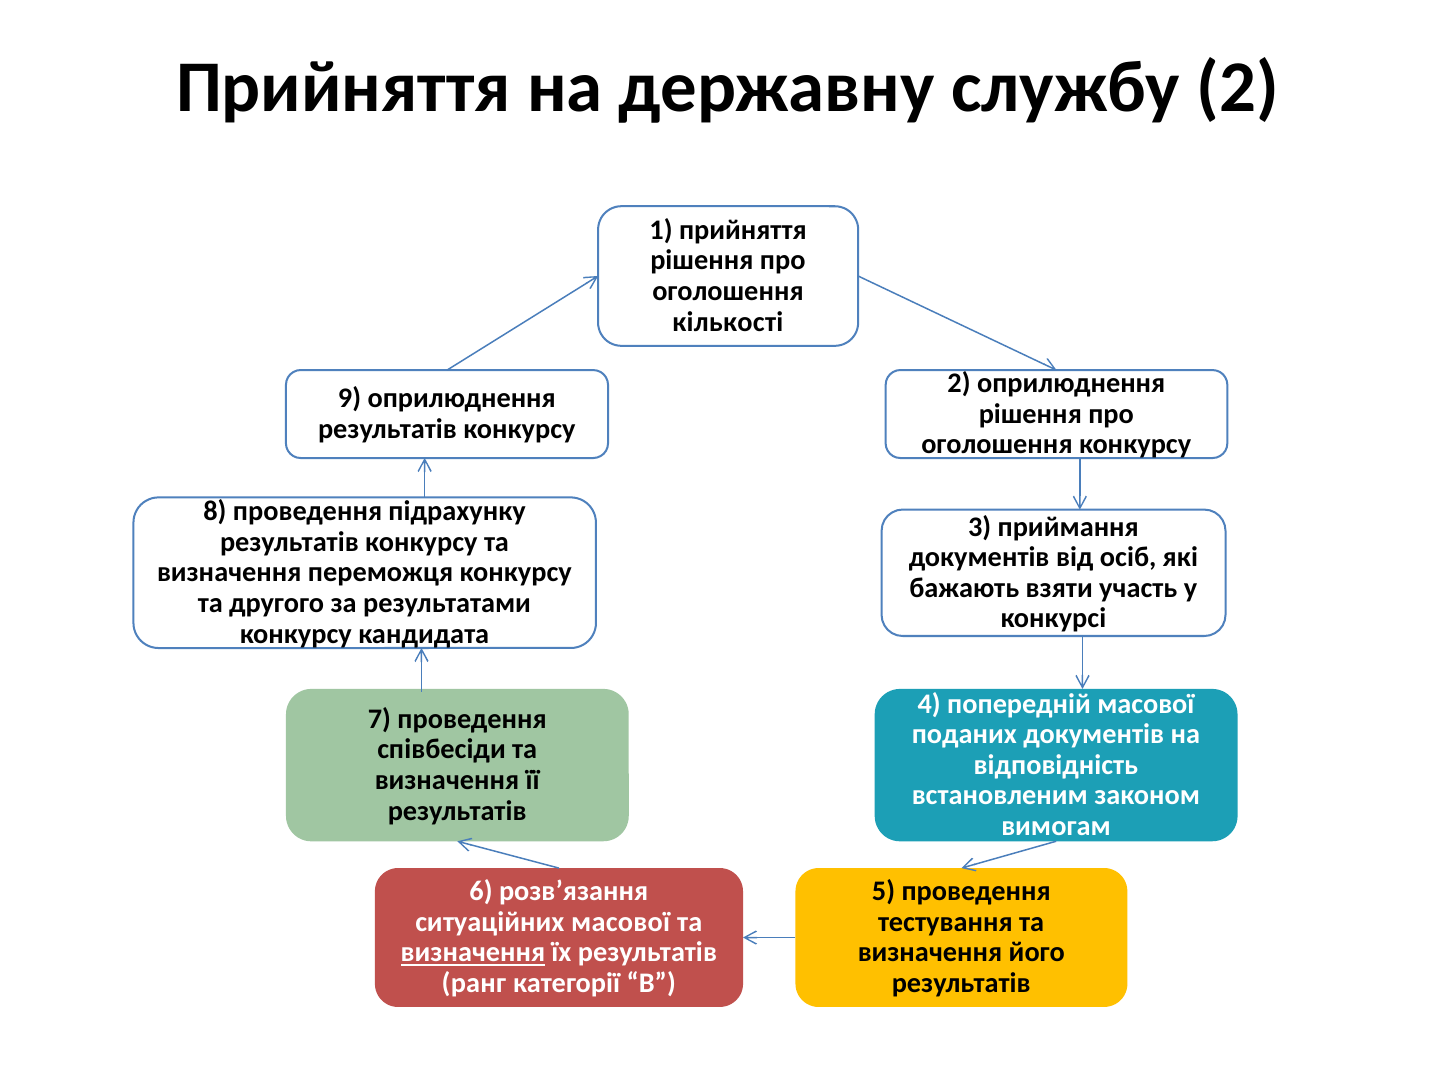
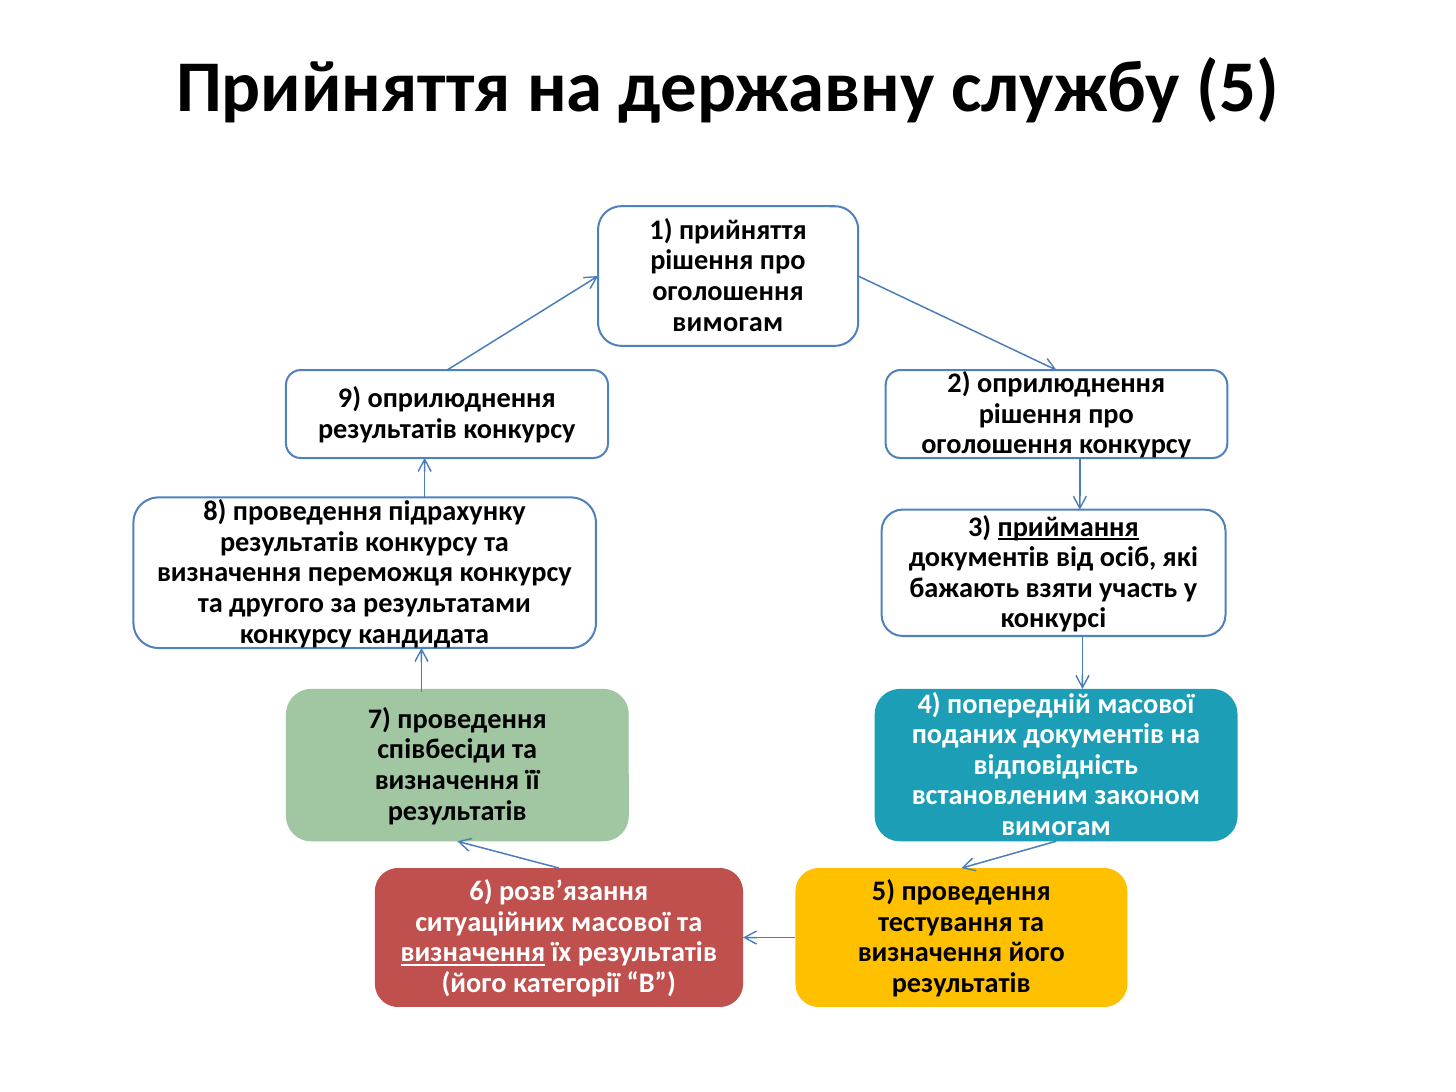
службу 2: 2 -> 5
кількості at (728, 322): кількості -> вимогам
приймання underline: none -> present
ранг at (474, 983): ранг -> його
